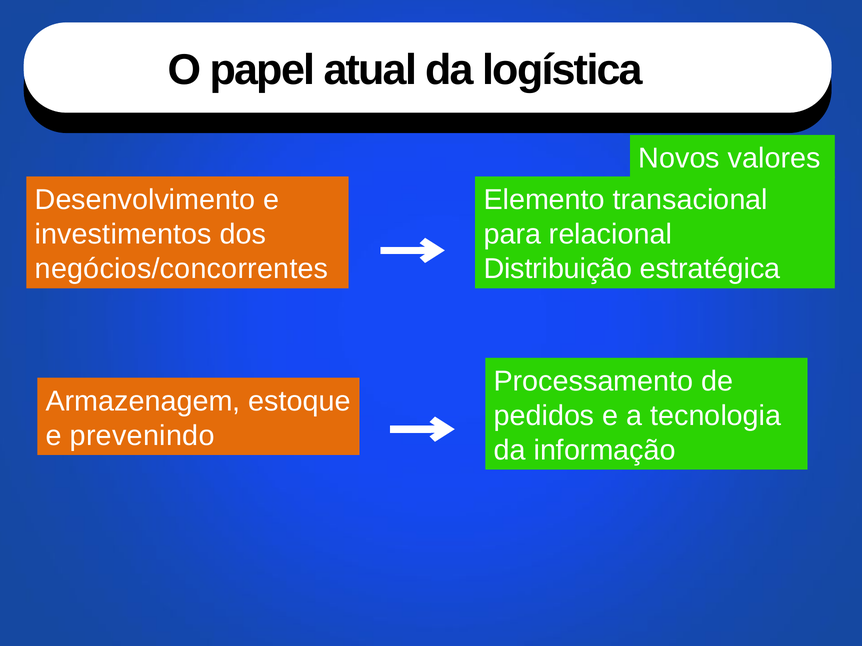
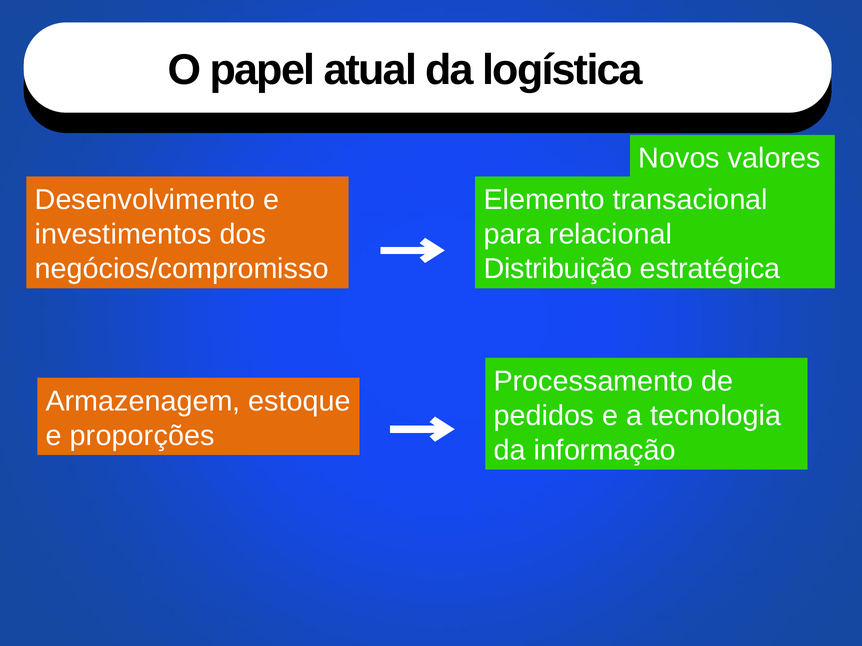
negócios/concorrentes: negócios/concorrentes -> negócios/compromisso
prevenindo: prevenindo -> proporções
